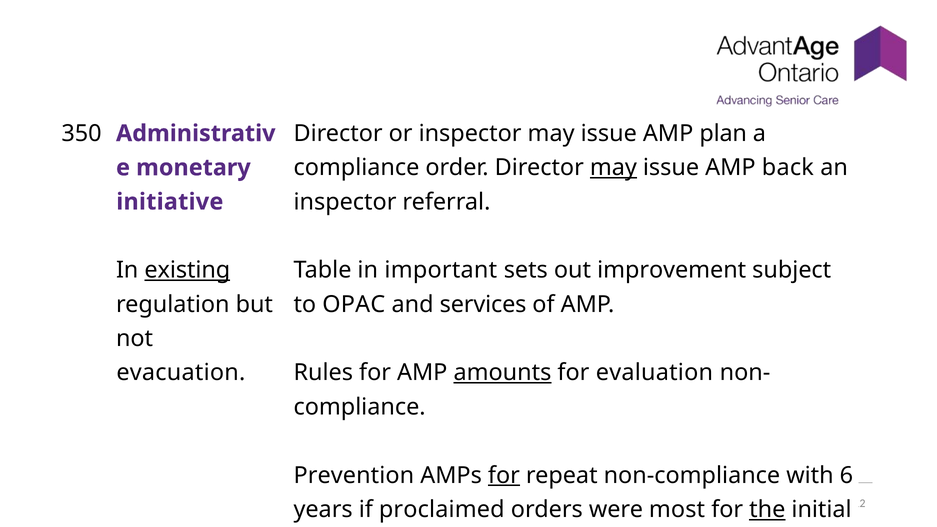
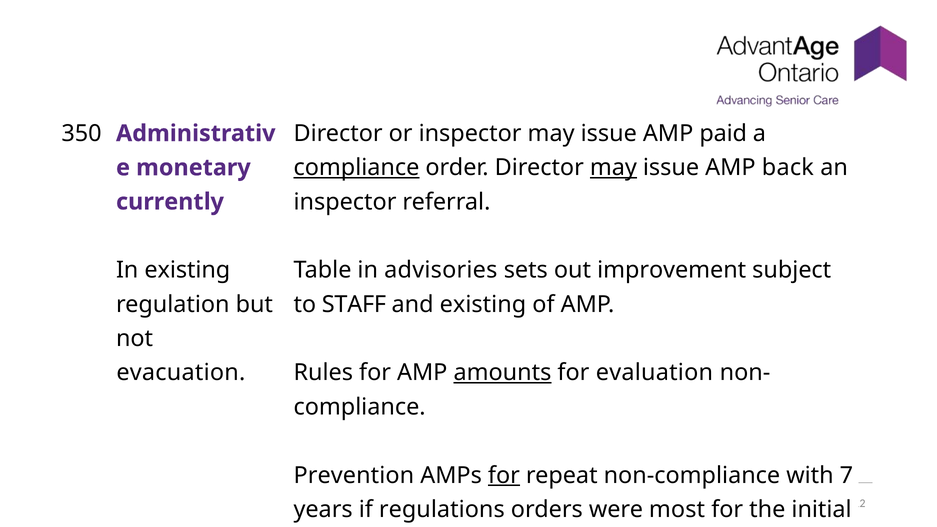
plan: plan -> paid
compliance at (356, 168) underline: none -> present
initiative: initiative -> currently
existing at (187, 270) underline: present -> none
important: important -> advisories
OPAC: OPAC -> STAFF
and services: services -> existing
6: 6 -> 7
proclaimed: proclaimed -> regulations
the underline: present -> none
